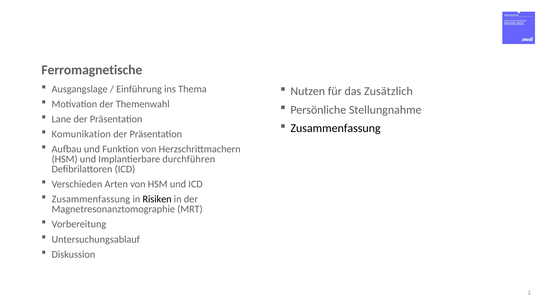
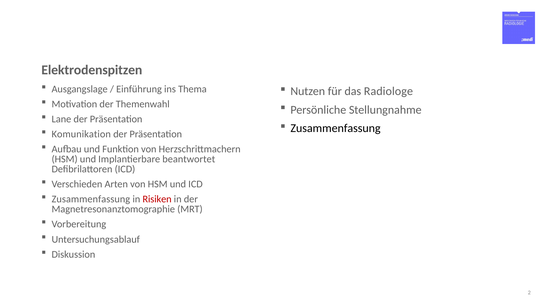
Ferromagnetische: Ferromagnetische -> Elektrodenspitzen
Zusätzlich: Zusätzlich -> Radiologe
durchführen: durchführen -> beantwortet
Risiken colour: black -> red
